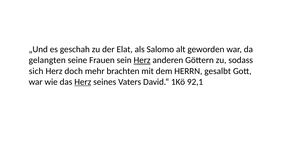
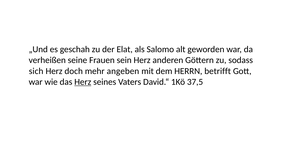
gelangten: gelangten -> verheißen
Herz at (142, 60) underline: present -> none
brachten: brachten -> angeben
gesalbt: gesalbt -> betrifft
92,1: 92,1 -> 37,5
